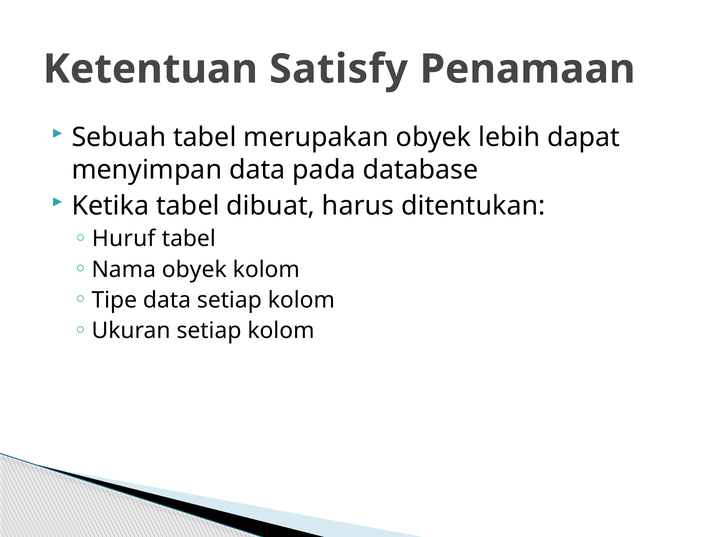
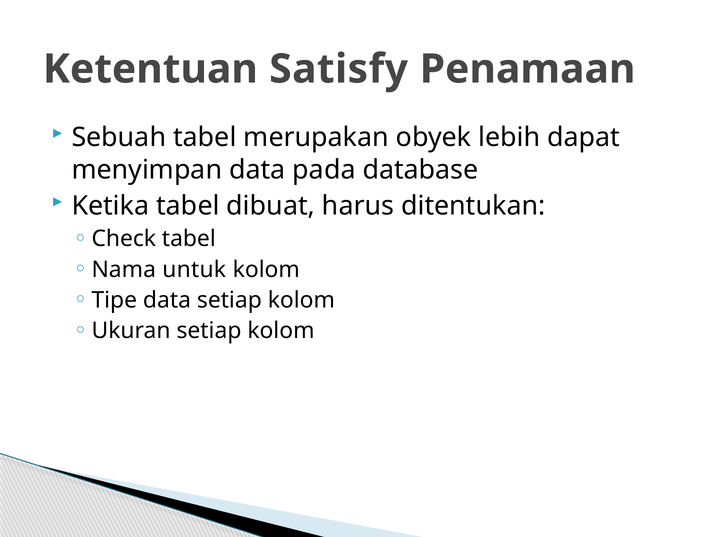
Huruf: Huruf -> Check
Nama obyek: obyek -> untuk
